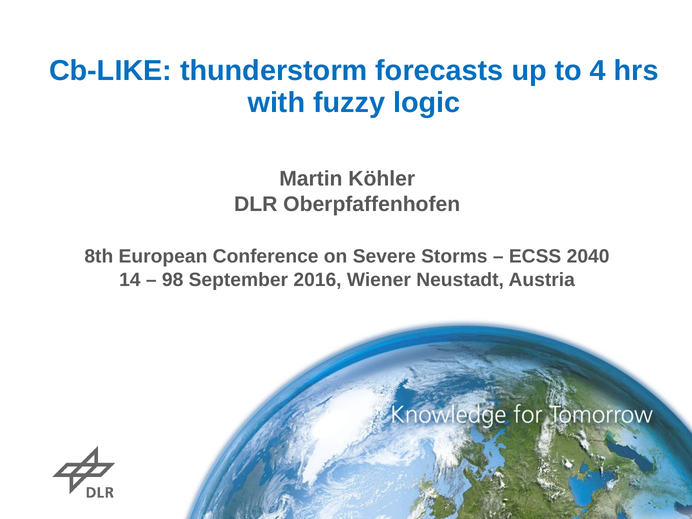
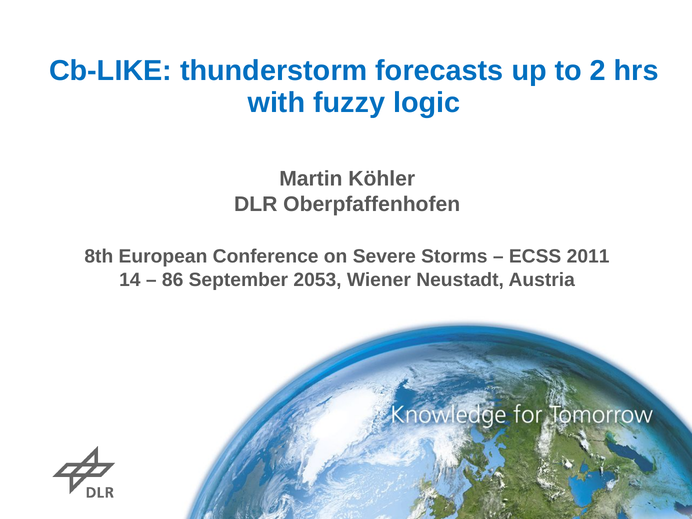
4: 4 -> 2
2040: 2040 -> 2011
98: 98 -> 86
2016: 2016 -> 2053
